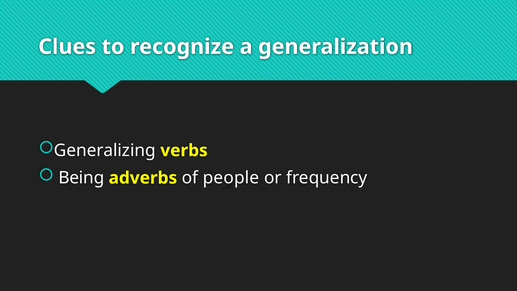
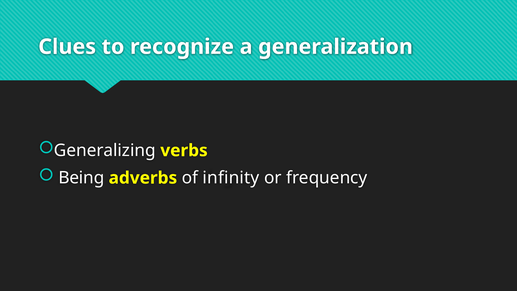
people: people -> infinity
